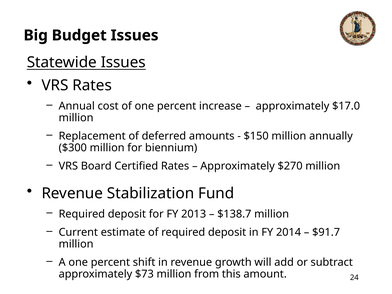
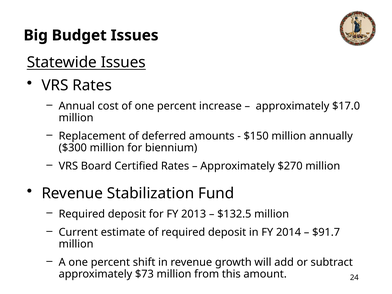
$138.7: $138.7 -> $132.5
